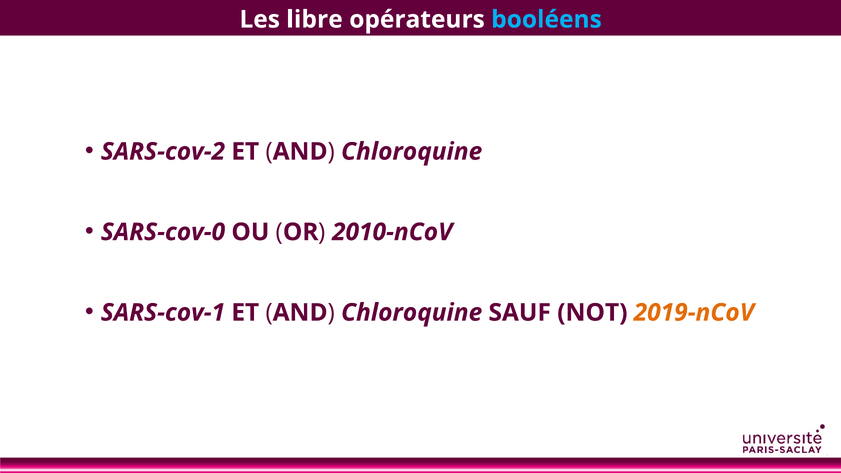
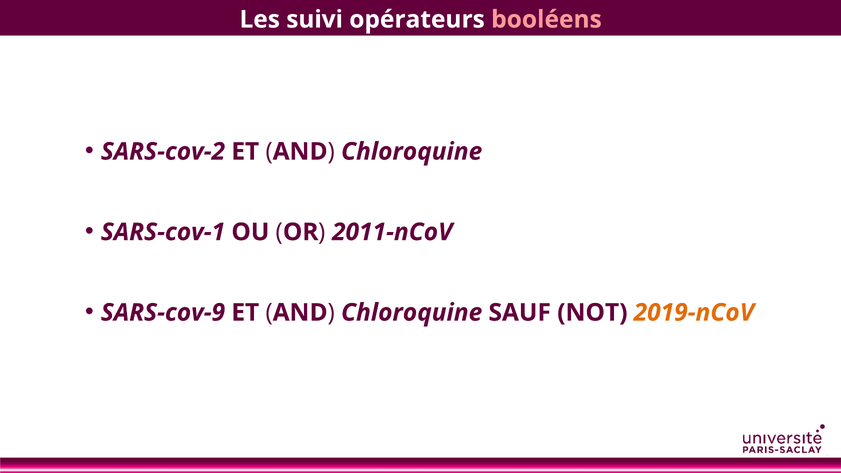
libre: libre -> suivi
booléens colour: light blue -> pink
SARS-cov-0: SARS-cov-0 -> SARS-cov-1
2010-nCoV: 2010-nCoV -> 2011-nCoV
SARS-cov-1: SARS-cov-1 -> SARS-cov-9
